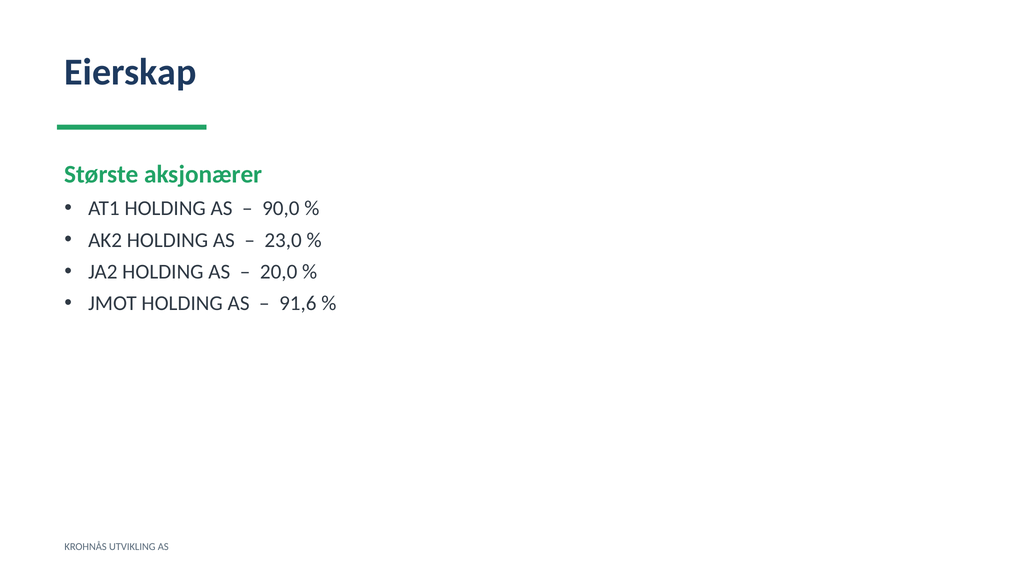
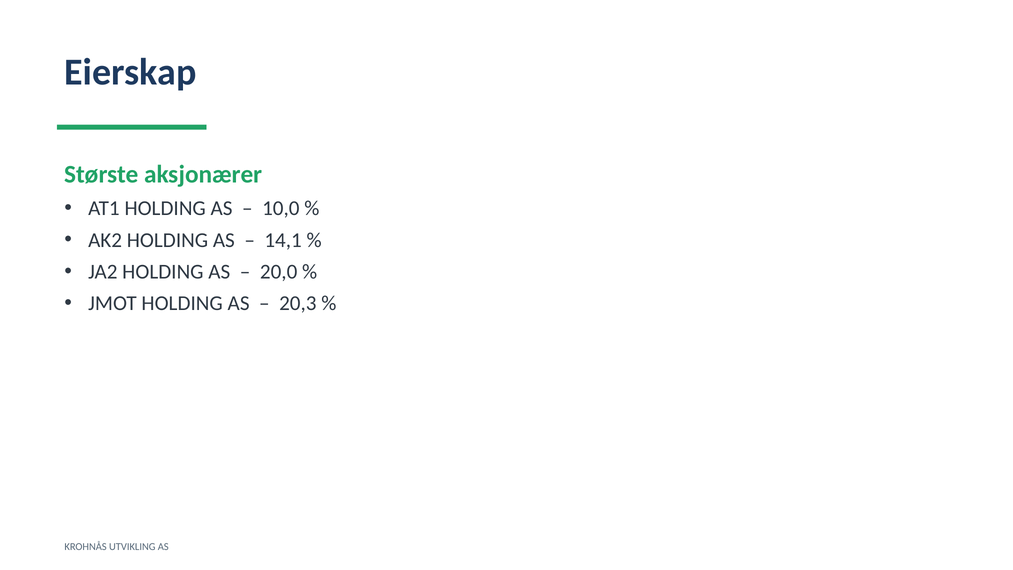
90,0: 90,0 -> 10,0
23,0: 23,0 -> 14,1
91,6: 91,6 -> 20,3
